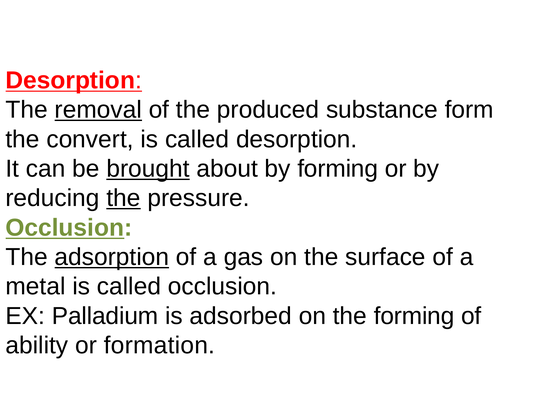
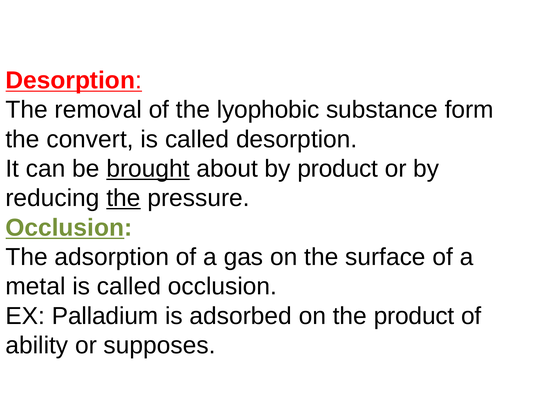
removal underline: present -> none
produced: produced -> lyophobic
by forming: forming -> product
adsorption underline: present -> none
the forming: forming -> product
formation: formation -> supposes
